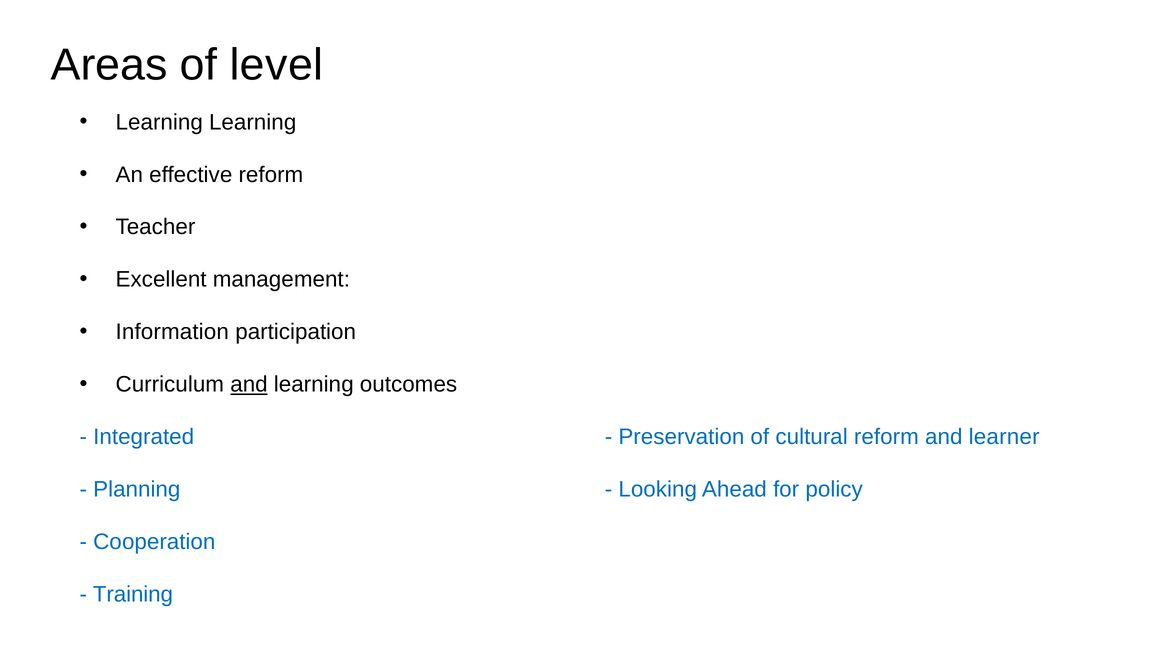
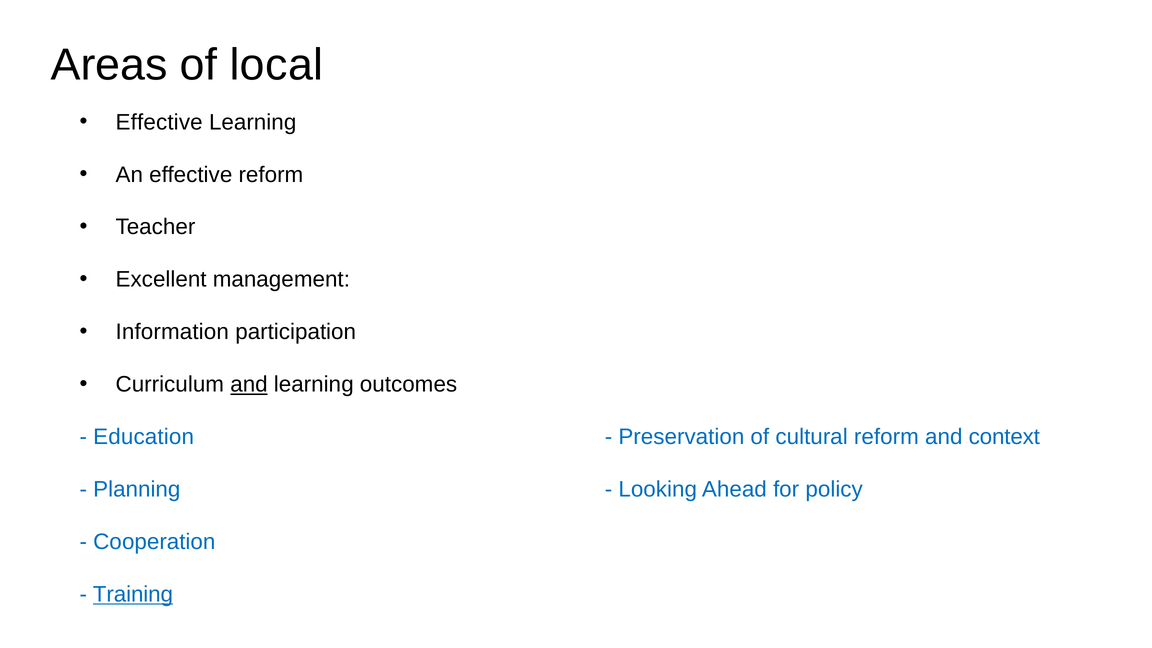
level: level -> local
Learning at (159, 122): Learning -> Effective
Integrated: Integrated -> Education
learner: learner -> context
Training underline: none -> present
